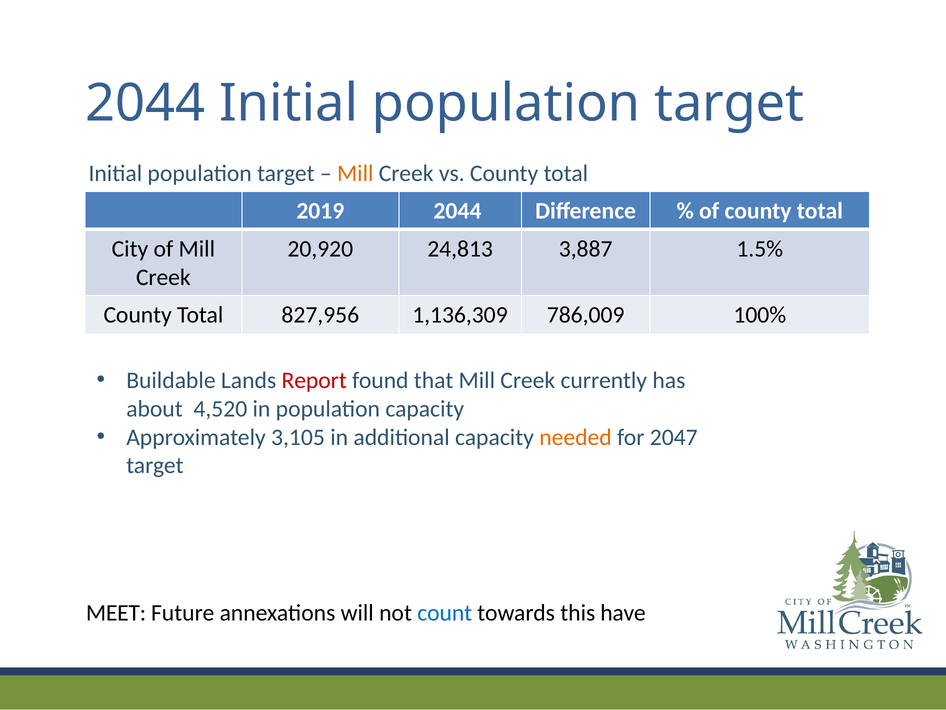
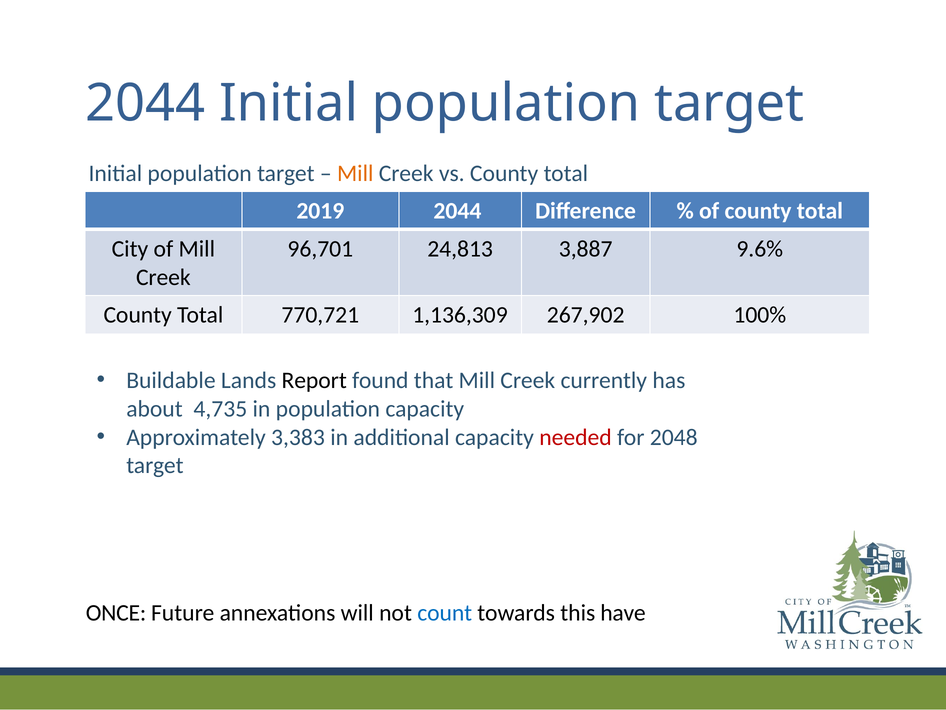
20,920: 20,920 -> 96,701
1.5%: 1.5% -> 9.6%
827,956: 827,956 -> 770,721
786,009: 786,009 -> 267,902
Report colour: red -> black
4,520: 4,520 -> 4,735
3,105: 3,105 -> 3,383
needed colour: orange -> red
2047: 2047 -> 2048
MEET: MEET -> ONCE
